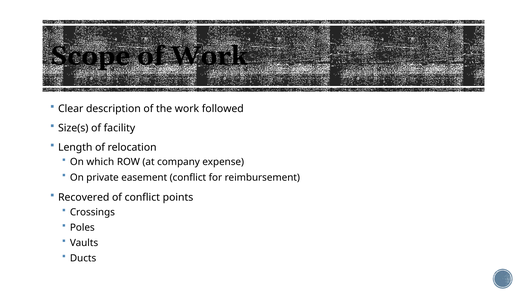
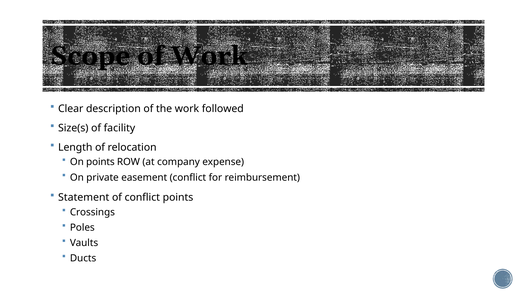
On which: which -> points
Recovered: Recovered -> Statement
